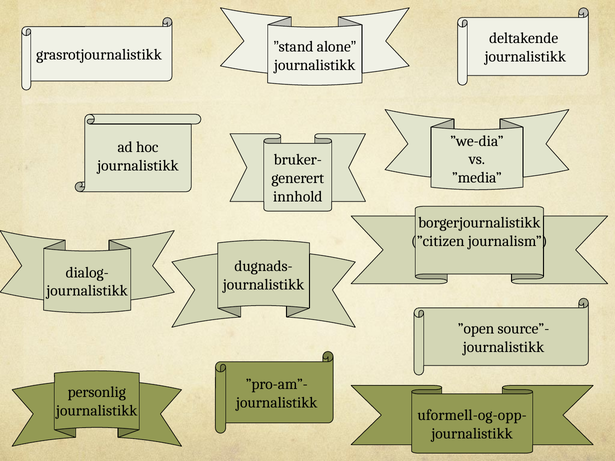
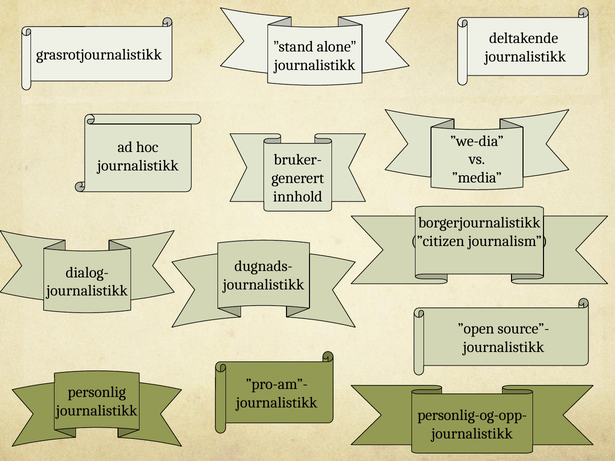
uformell-og-opp-: uformell-og-opp- -> personlig-og-opp-
